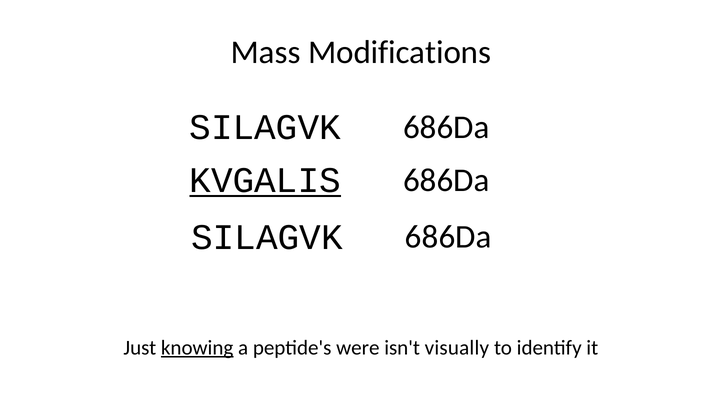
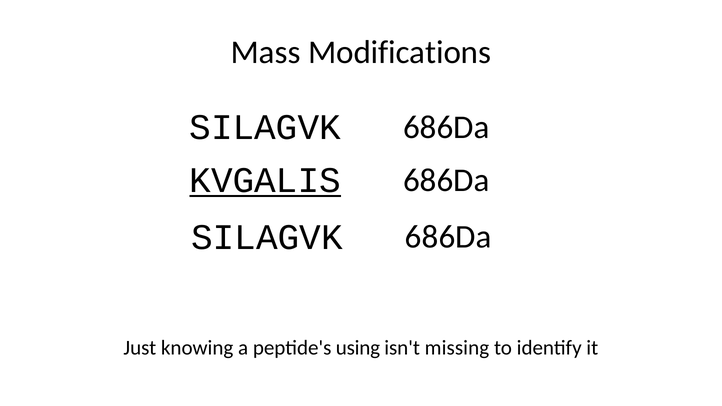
knowing underline: present -> none
were: were -> using
visually: visually -> missing
